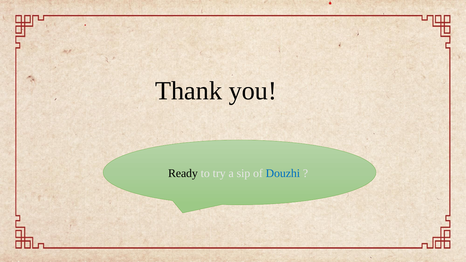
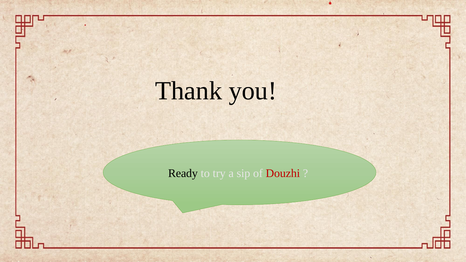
Douzhi colour: blue -> red
